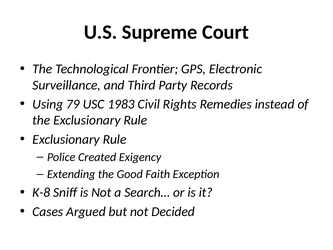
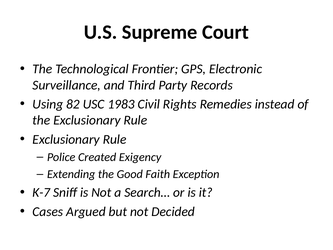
79: 79 -> 82
K-8: K-8 -> K-7
